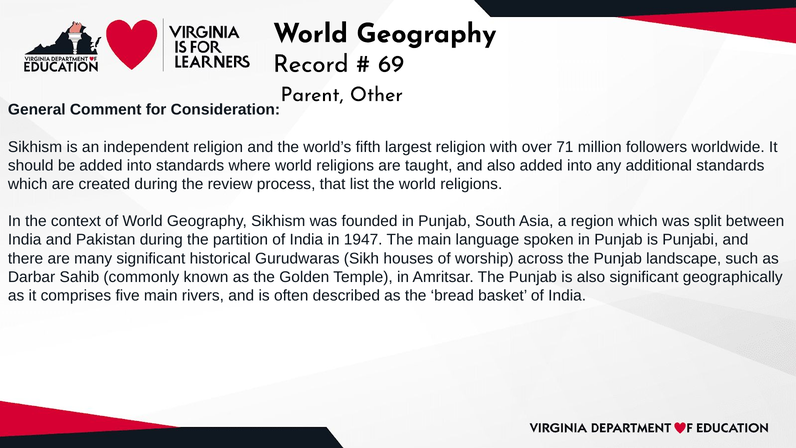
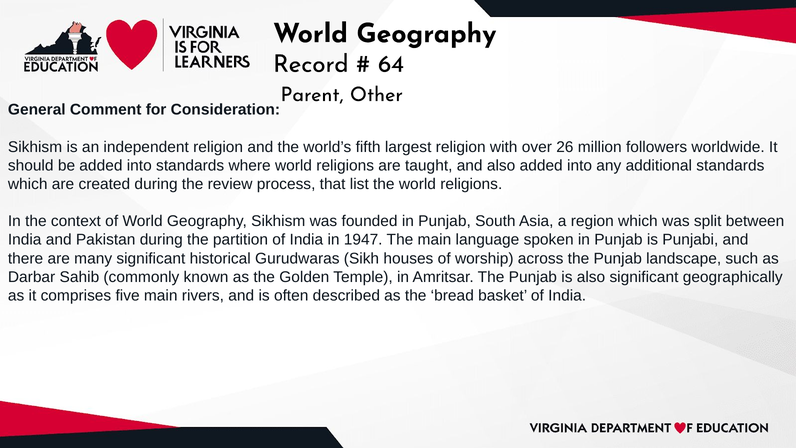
69: 69 -> 64
71: 71 -> 26
